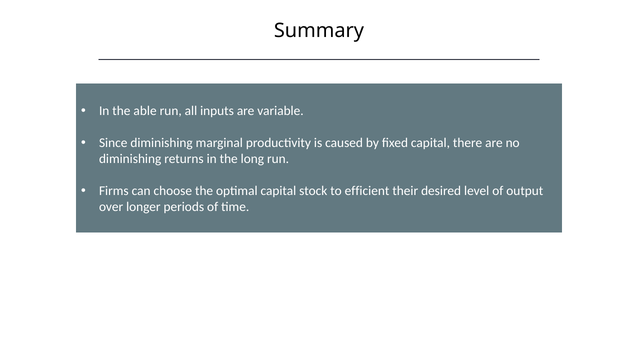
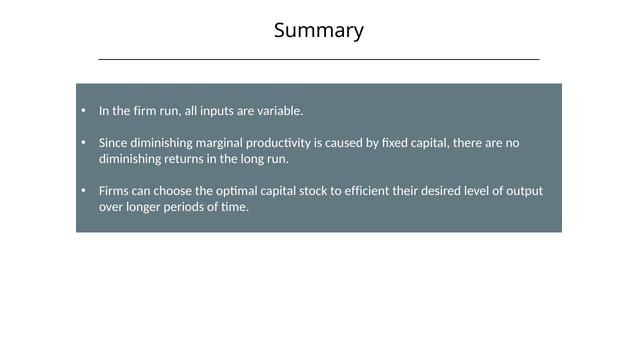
able: able -> firm
